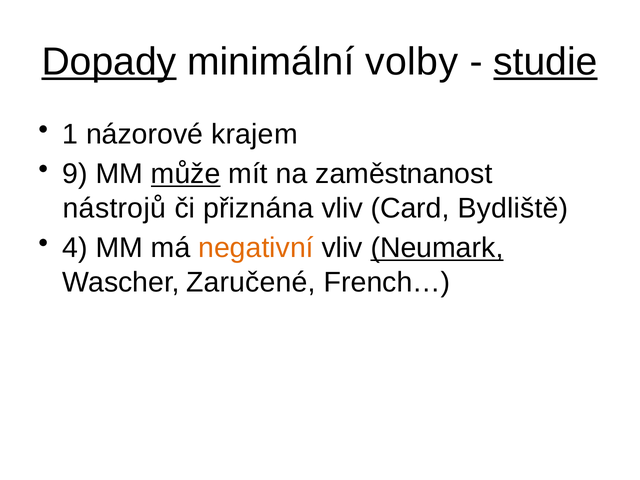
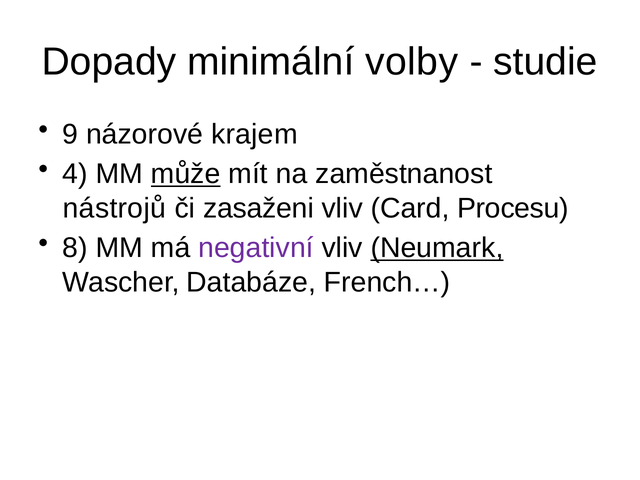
Dopady underline: present -> none
studie underline: present -> none
1: 1 -> 9
9: 9 -> 4
přiznána: přiznána -> zasaženi
Bydliště: Bydliště -> Procesu
4: 4 -> 8
negativní colour: orange -> purple
Zaručené: Zaručené -> Databáze
